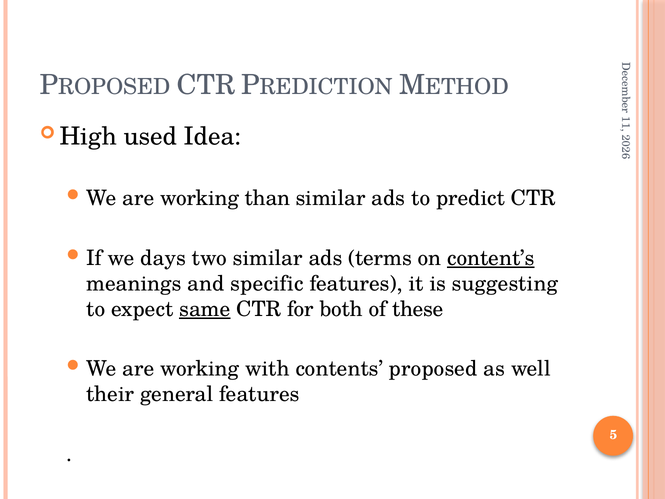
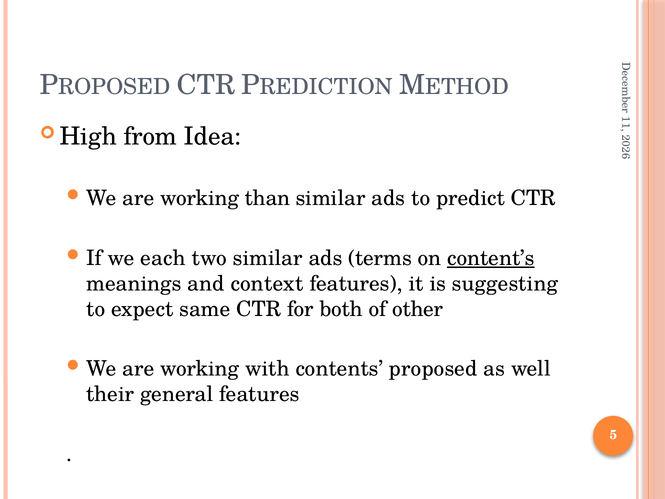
used: used -> from
days: days -> each
specific: specific -> context
same underline: present -> none
these: these -> other
